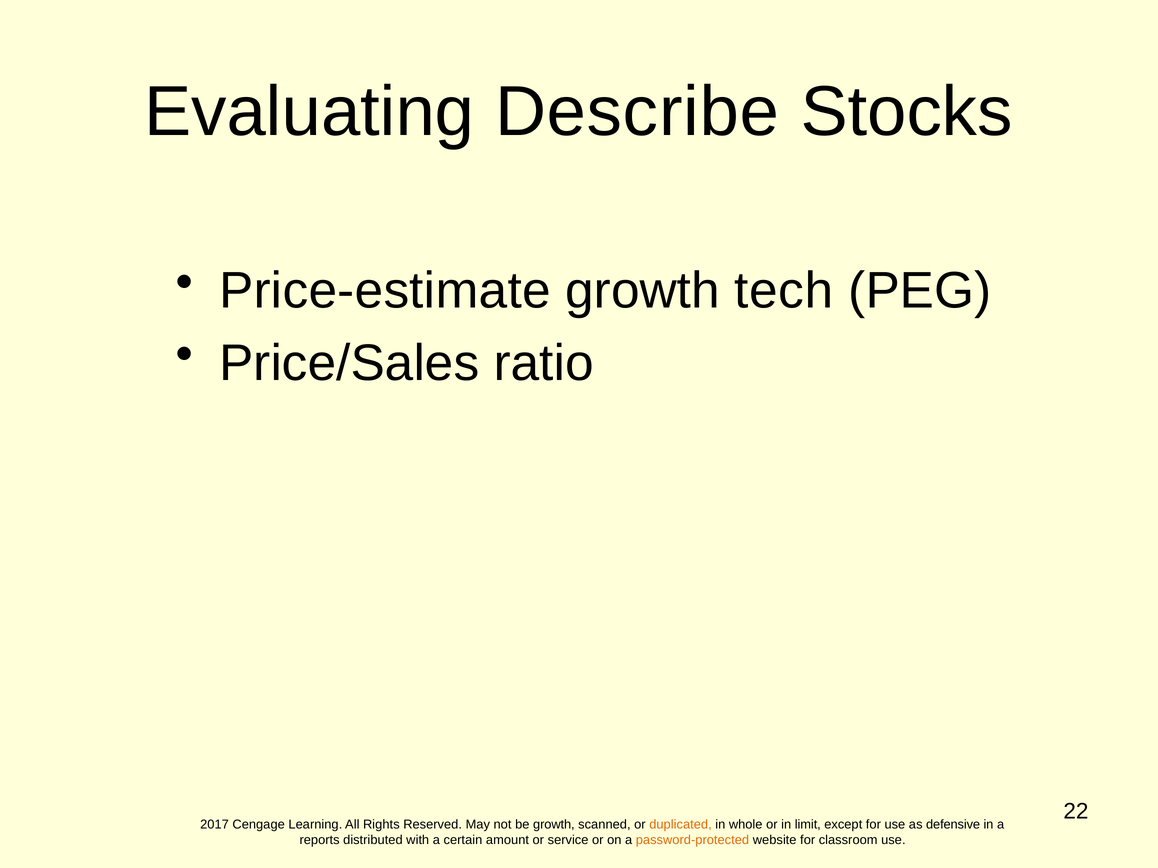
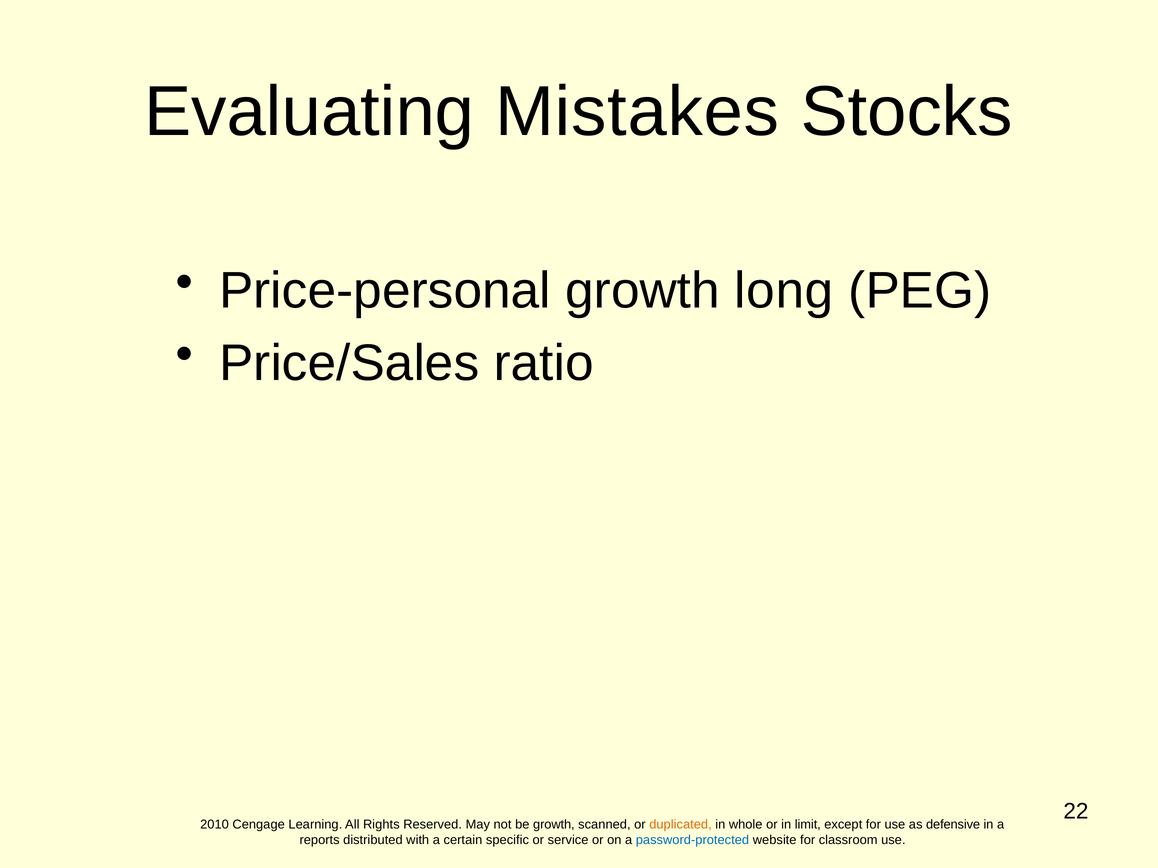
Describe: Describe -> Mistakes
Price-estimate: Price-estimate -> Price-personal
tech: tech -> long
2017: 2017 -> 2010
amount: amount -> specific
password-protected colour: orange -> blue
